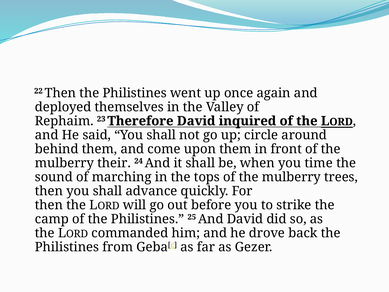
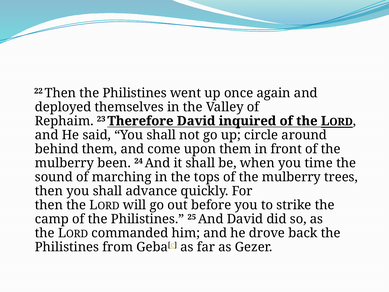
their: their -> been
